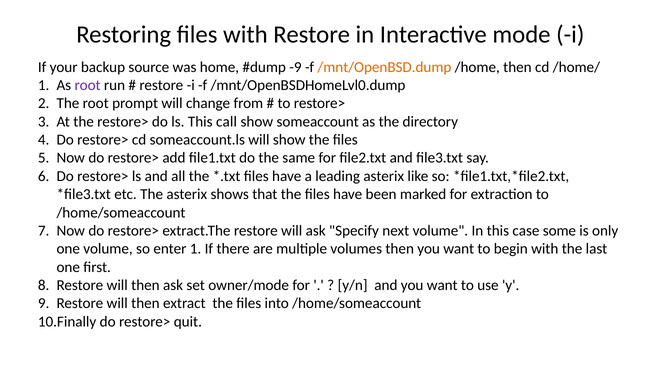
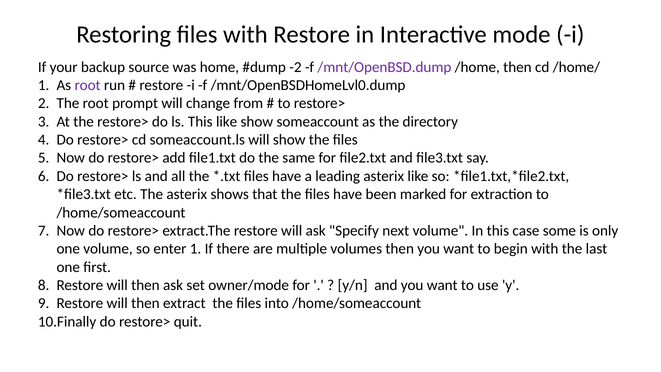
-9: -9 -> -2
/mnt/OpenBSD.dump colour: orange -> purple
This call: call -> like
